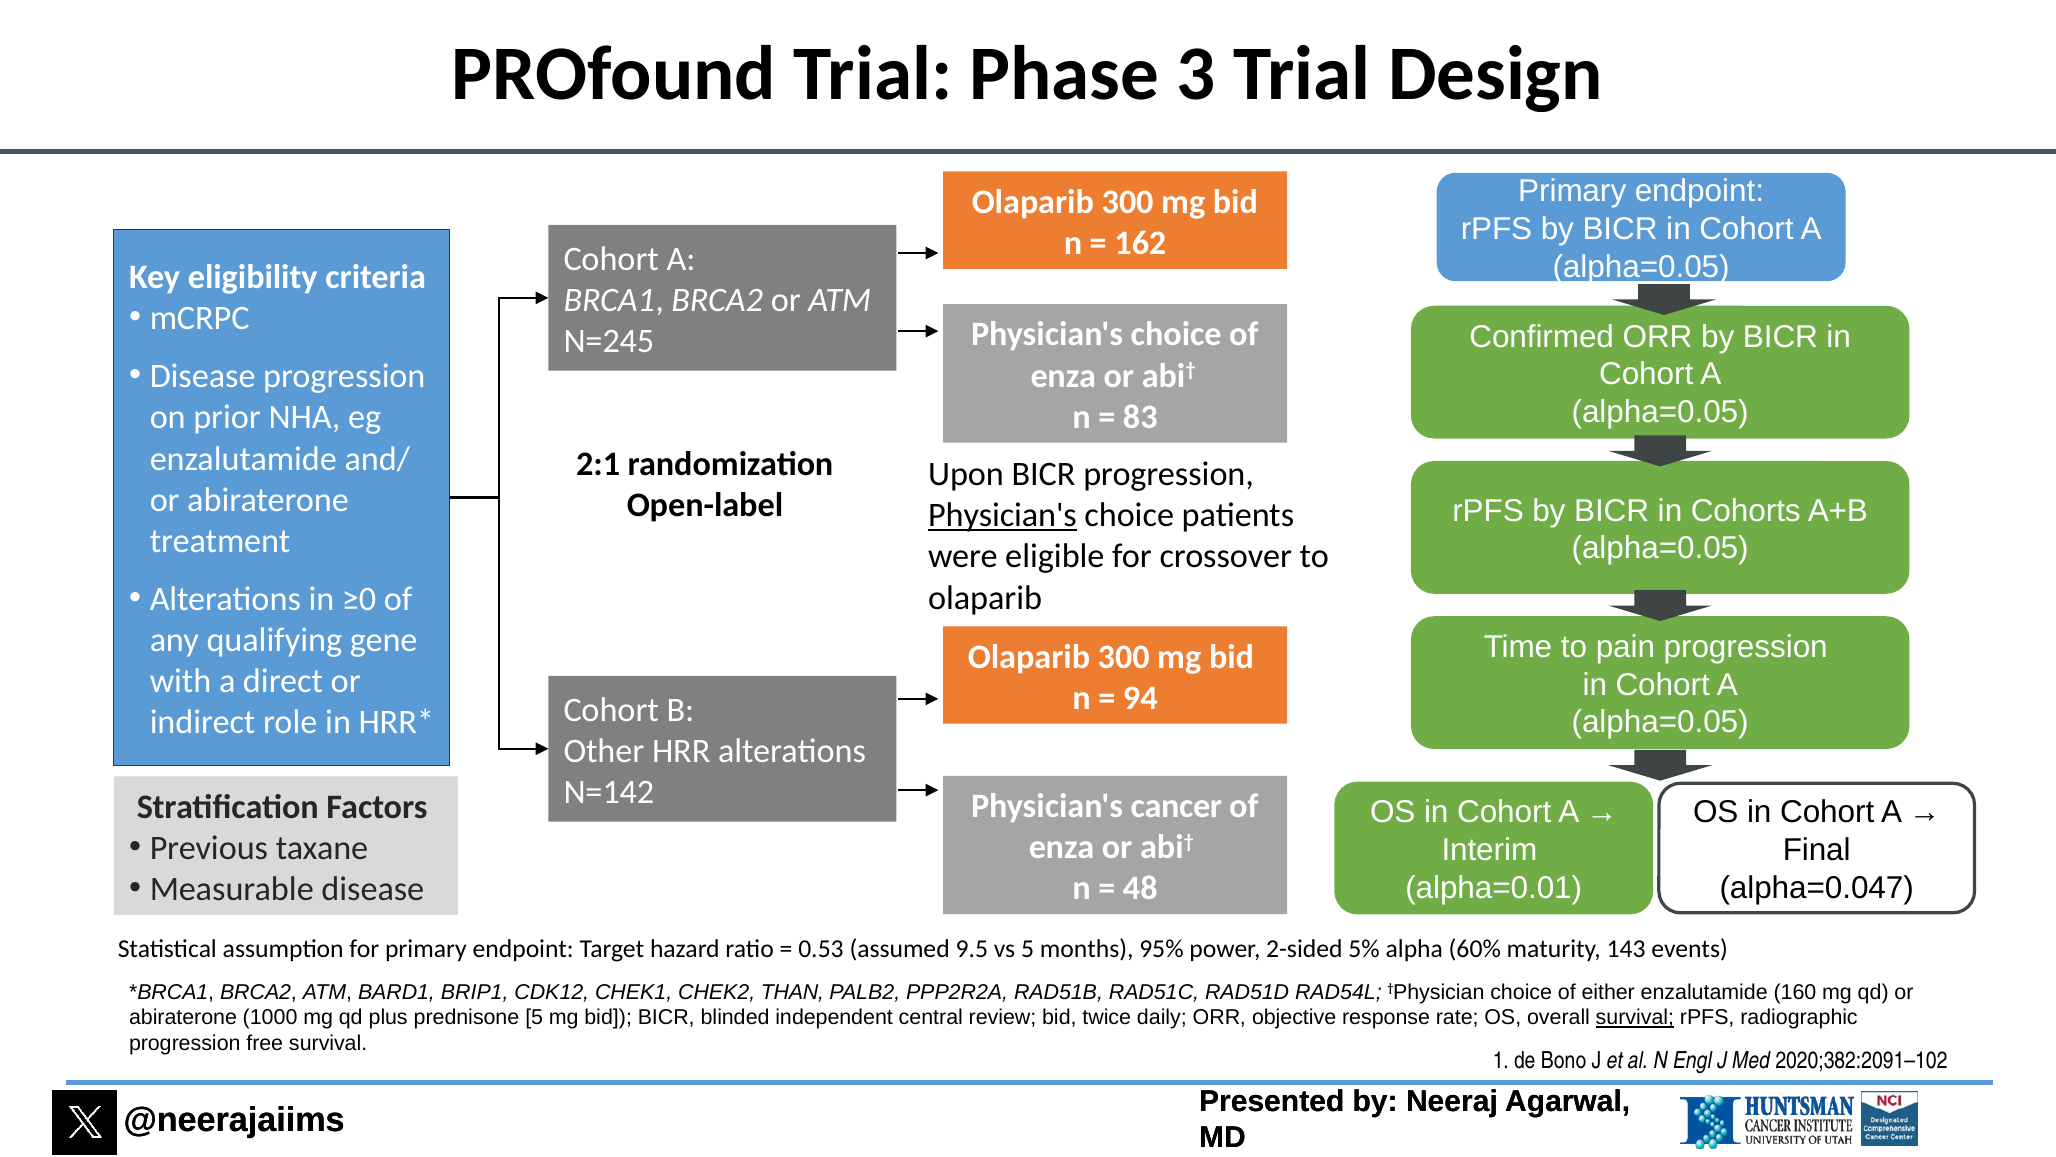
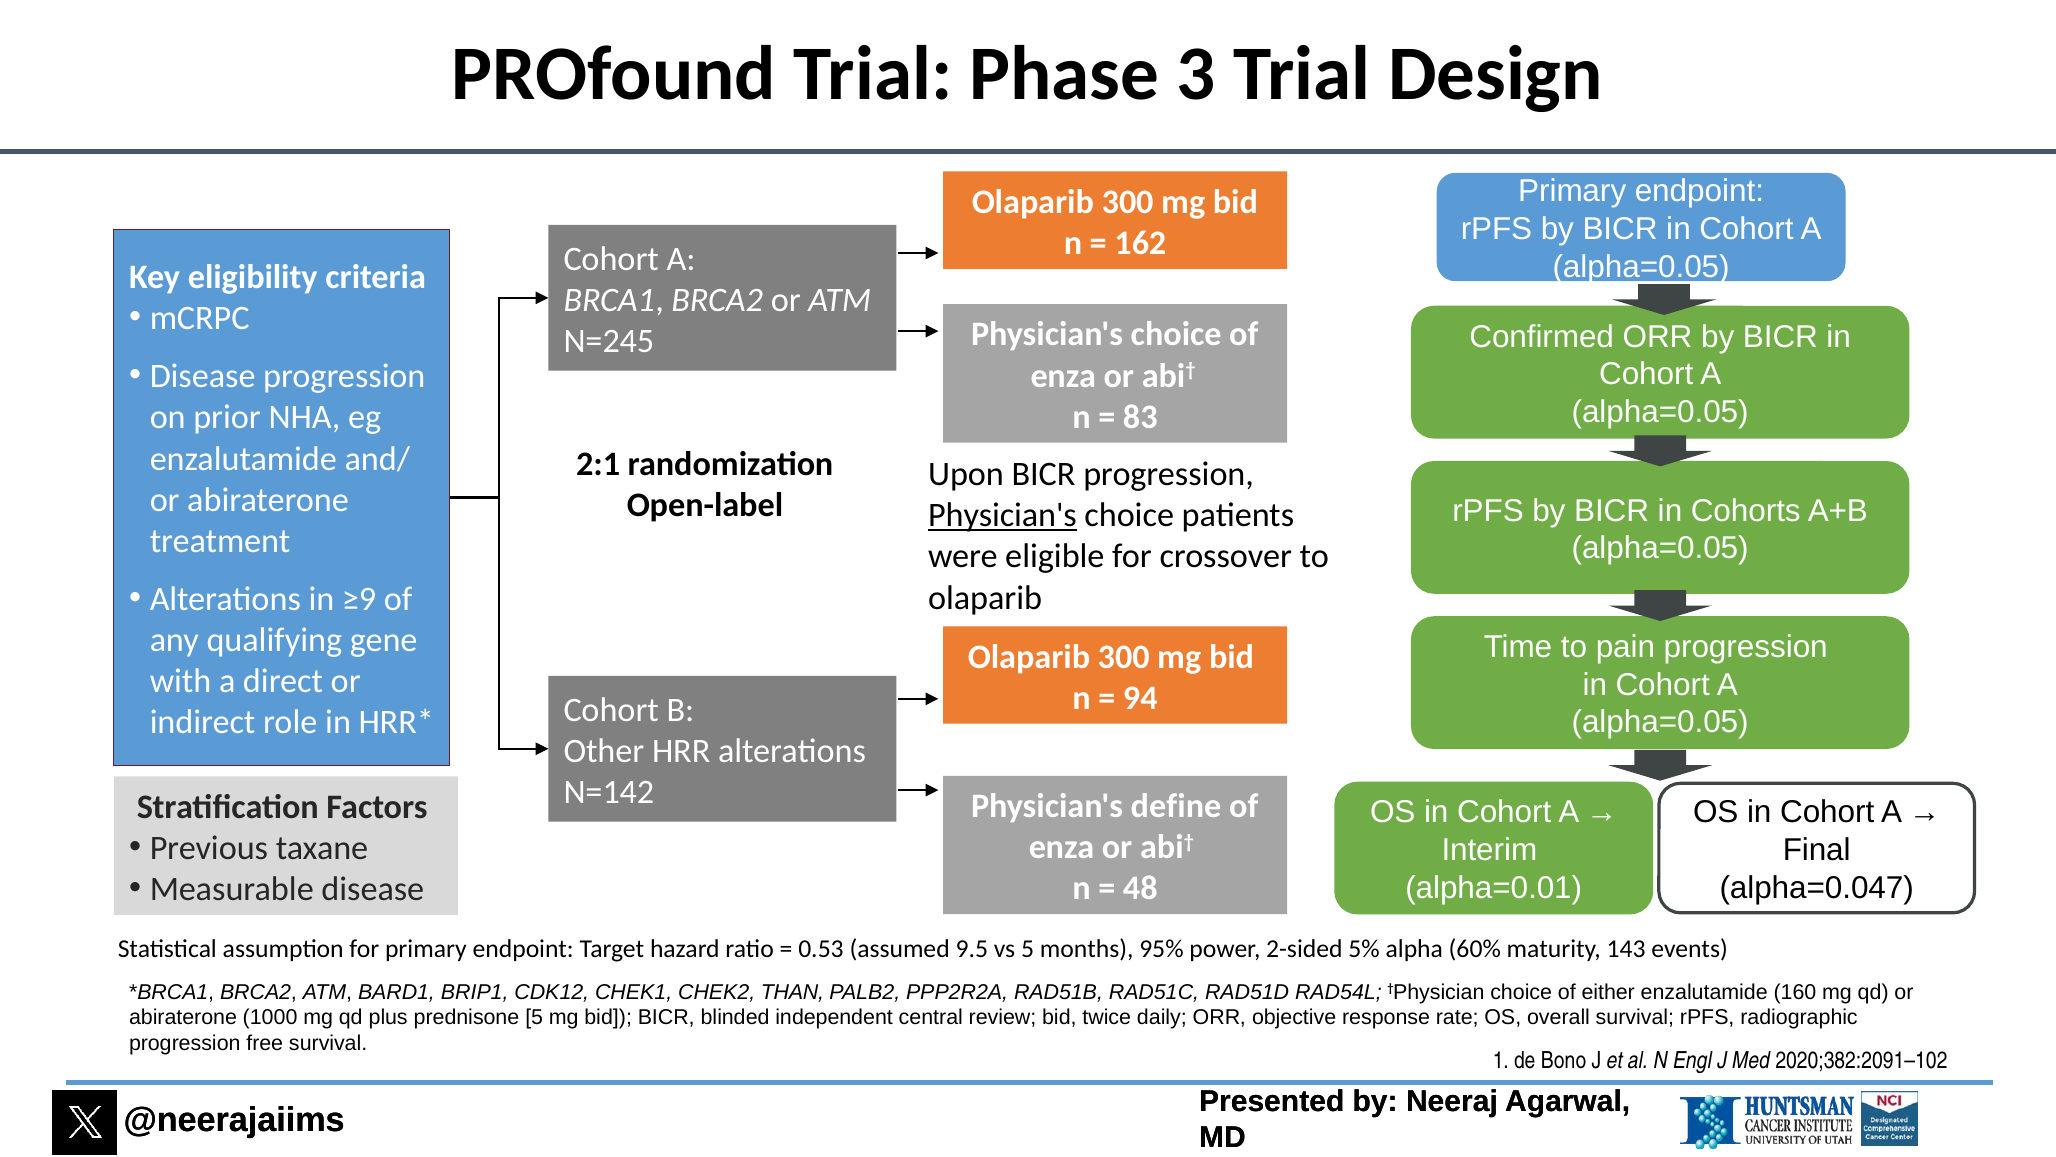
≥0: ≥0 -> ≥9
cancer: cancer -> define
survival at (1635, 1017) underline: present -> none
